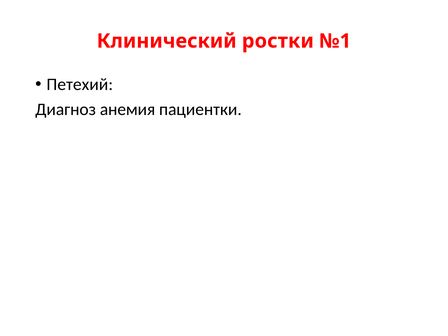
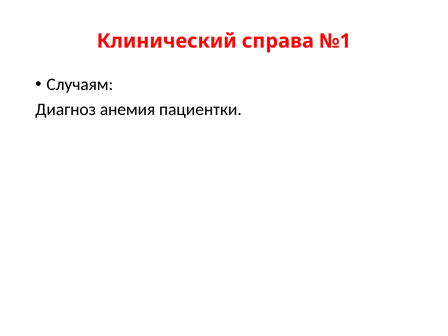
ростки: ростки -> справа
Петехий: Петехий -> Случаям
